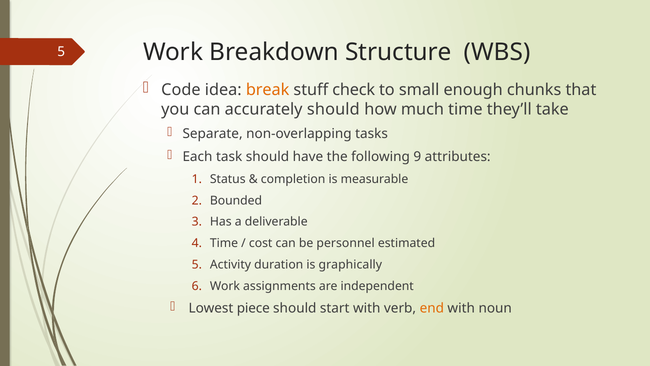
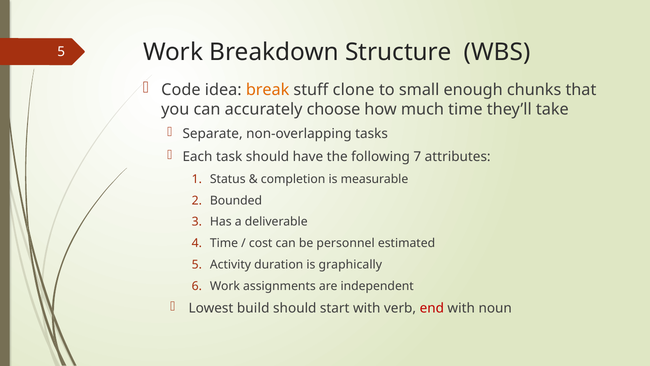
check: check -> clone
accurately should: should -> choose
9: 9 -> 7
piece: piece -> build
end colour: orange -> red
